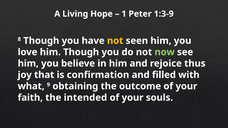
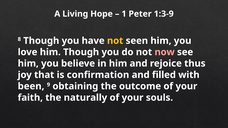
now colour: light green -> pink
what: what -> been
intended: intended -> naturally
